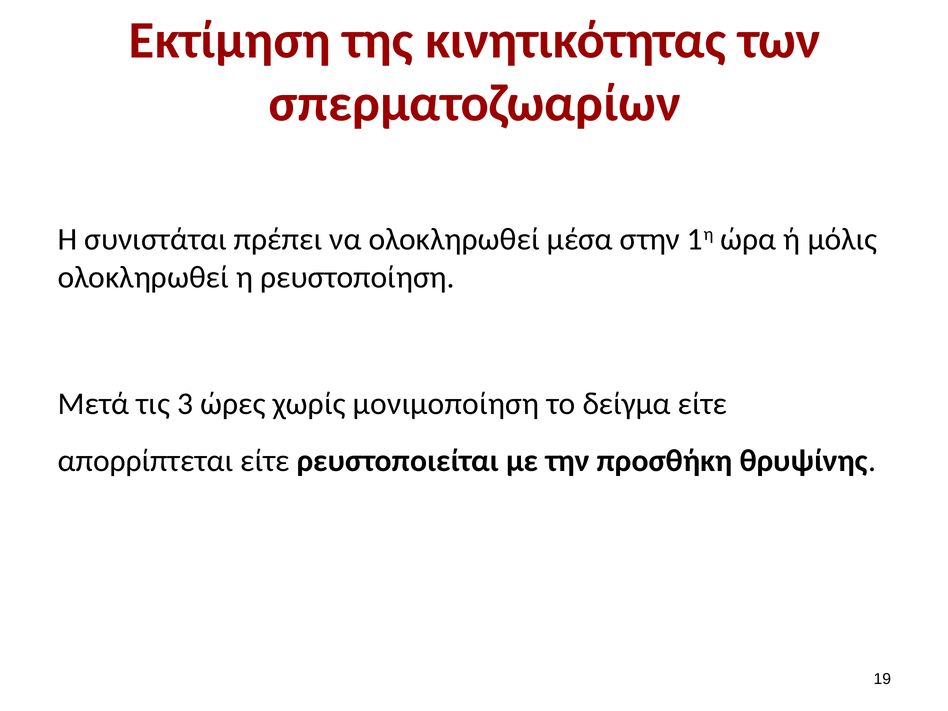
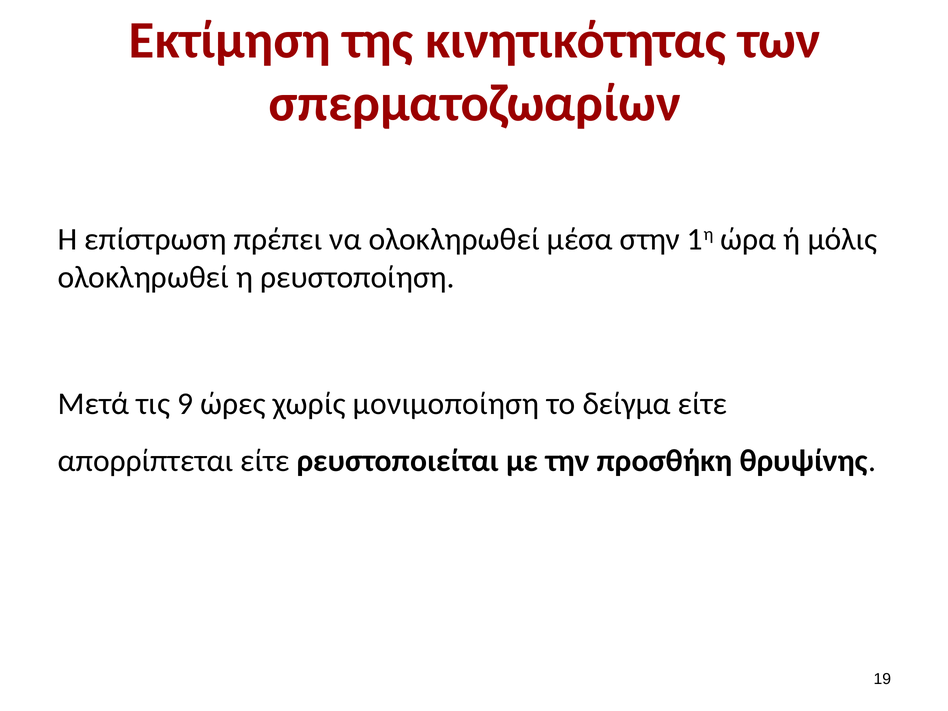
συνιστάται: συνιστάται -> επίστρωση
3: 3 -> 9
